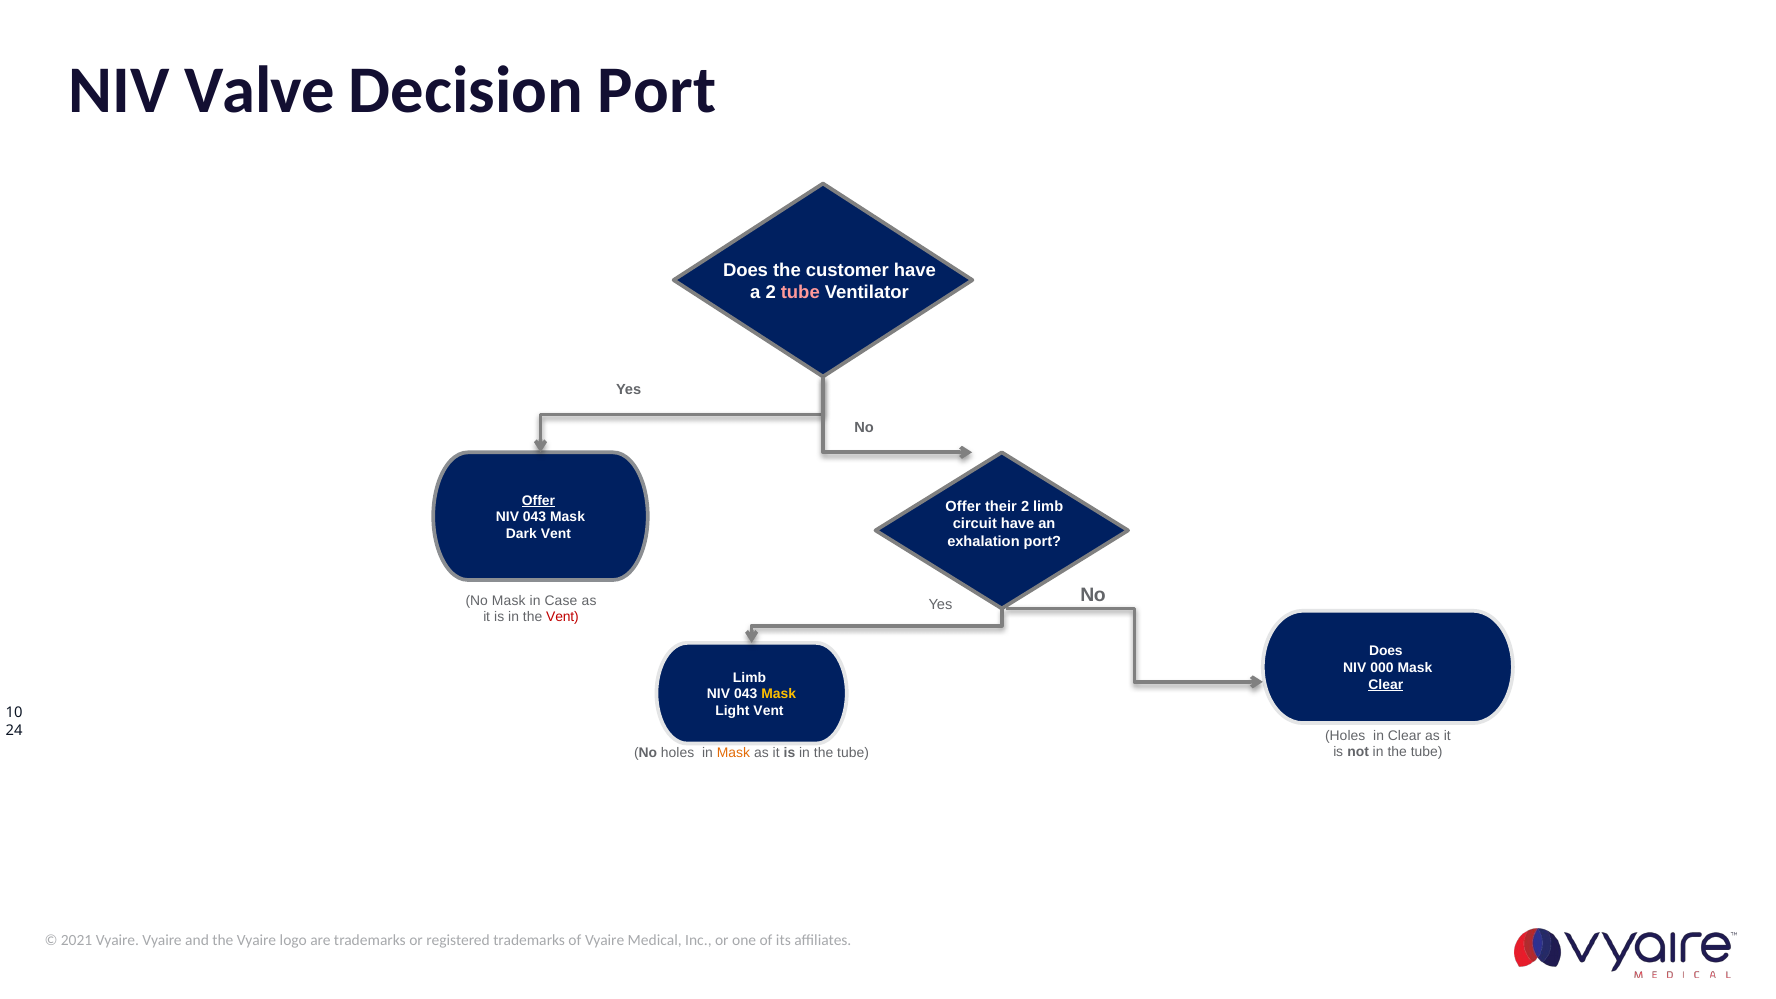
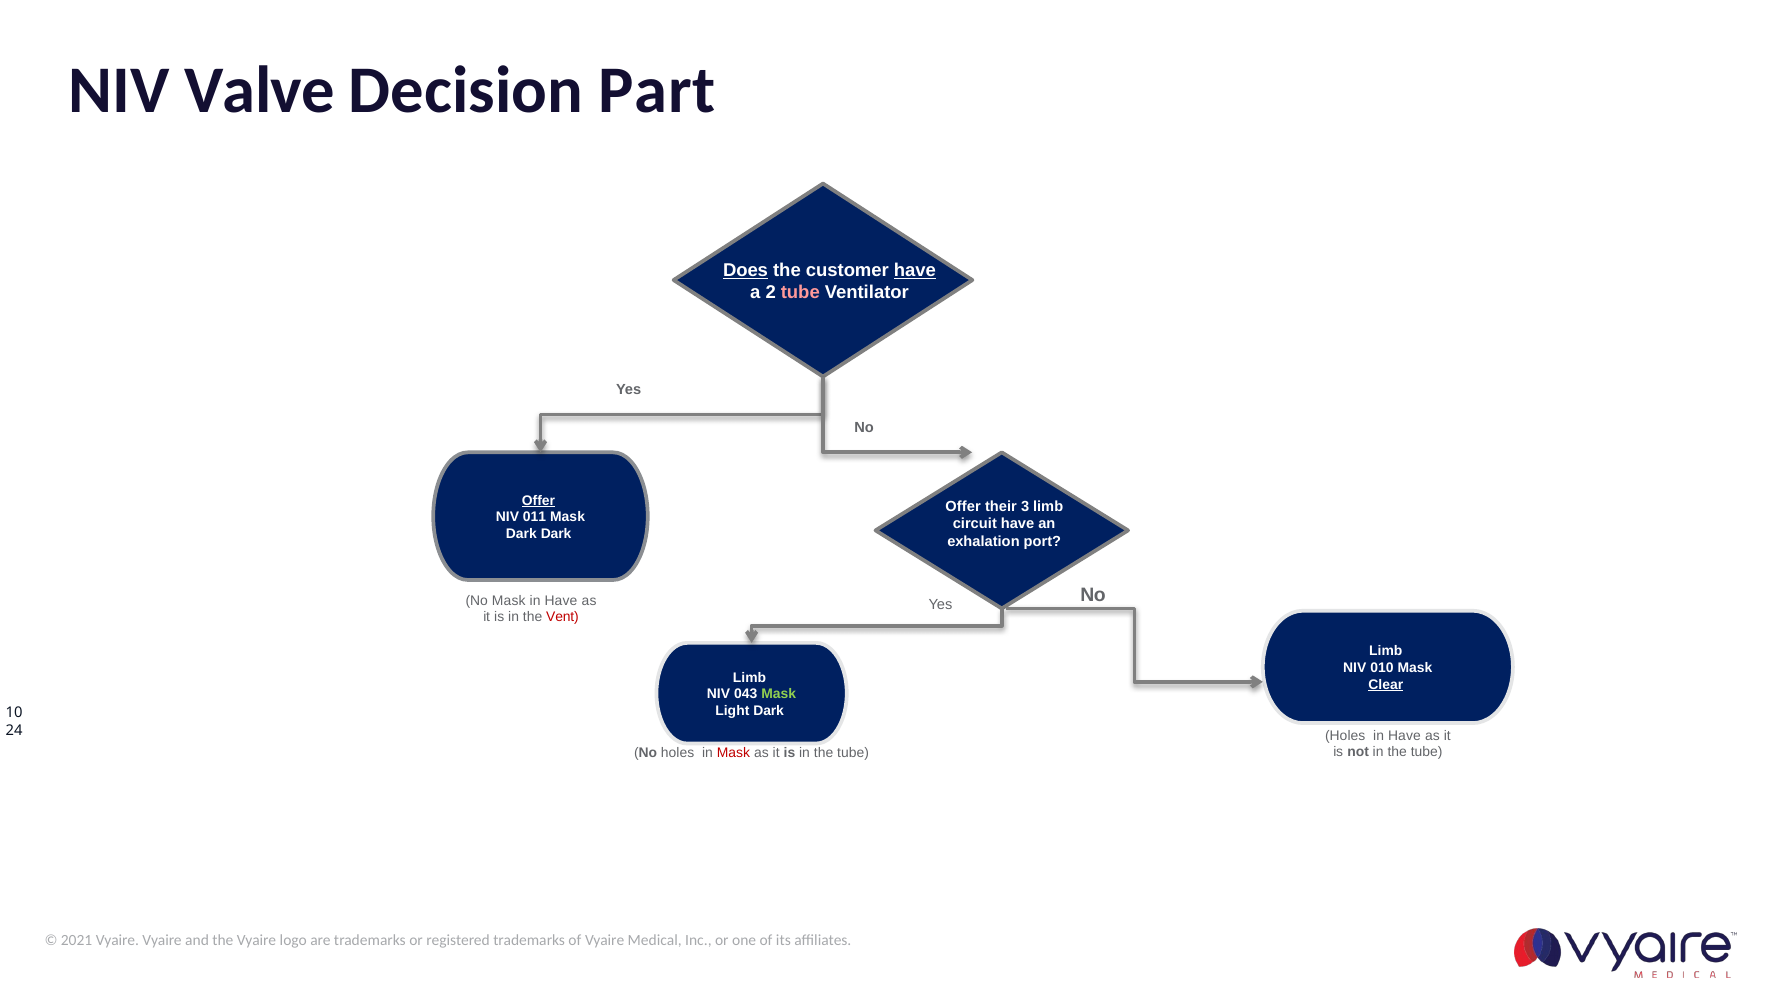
Decision Port: Port -> Part
Does at (746, 271) underline: none -> present
have at (915, 271) underline: none -> present
their 2: 2 -> 3
043 at (535, 517): 043 -> 011
Dark Vent: Vent -> Dark
Case at (561, 601): Case -> Have
Does at (1386, 651): Does -> Limb
000: 000 -> 010
Mask at (779, 694) colour: yellow -> light green
Light Vent: Vent -> Dark
Holes in Clear: Clear -> Have
Mask at (733, 753) colour: orange -> red
